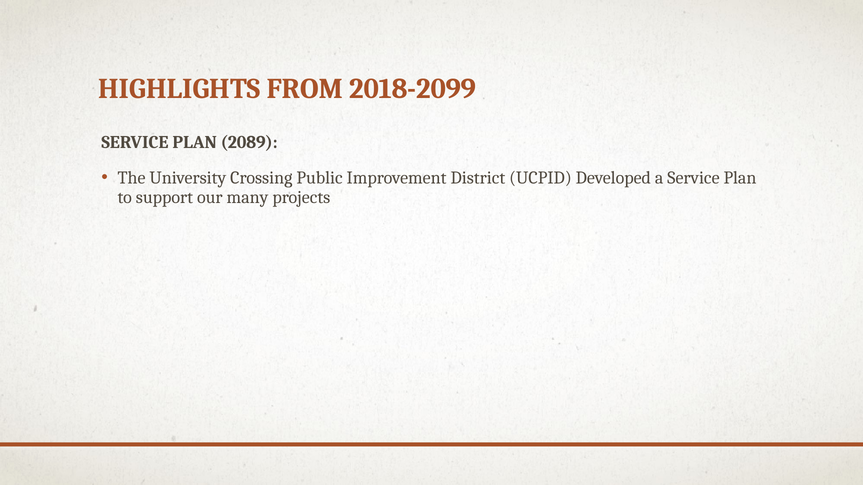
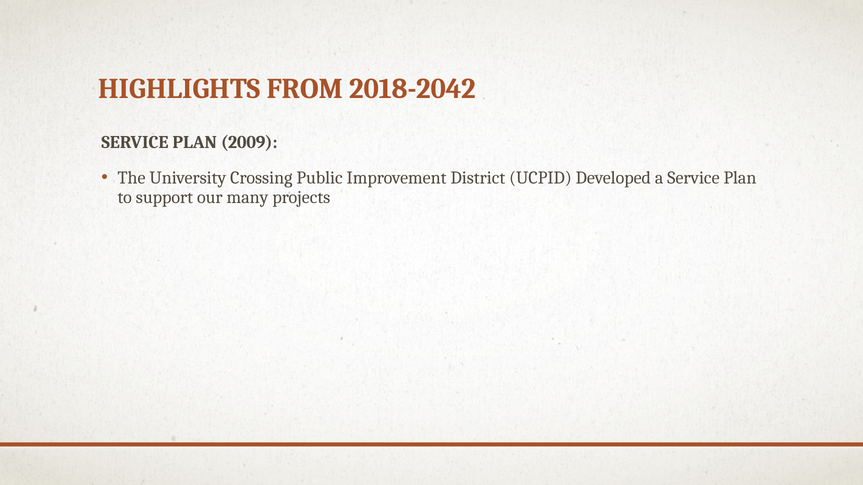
2018-2099: 2018-2099 -> 2018-2042
2089: 2089 -> 2009
